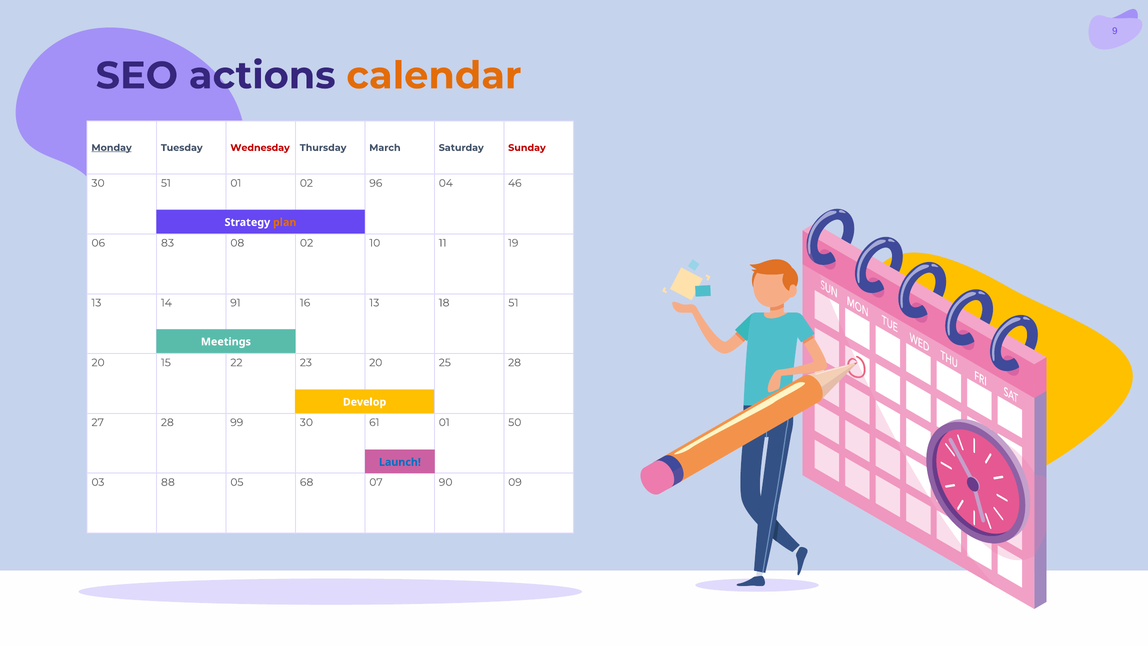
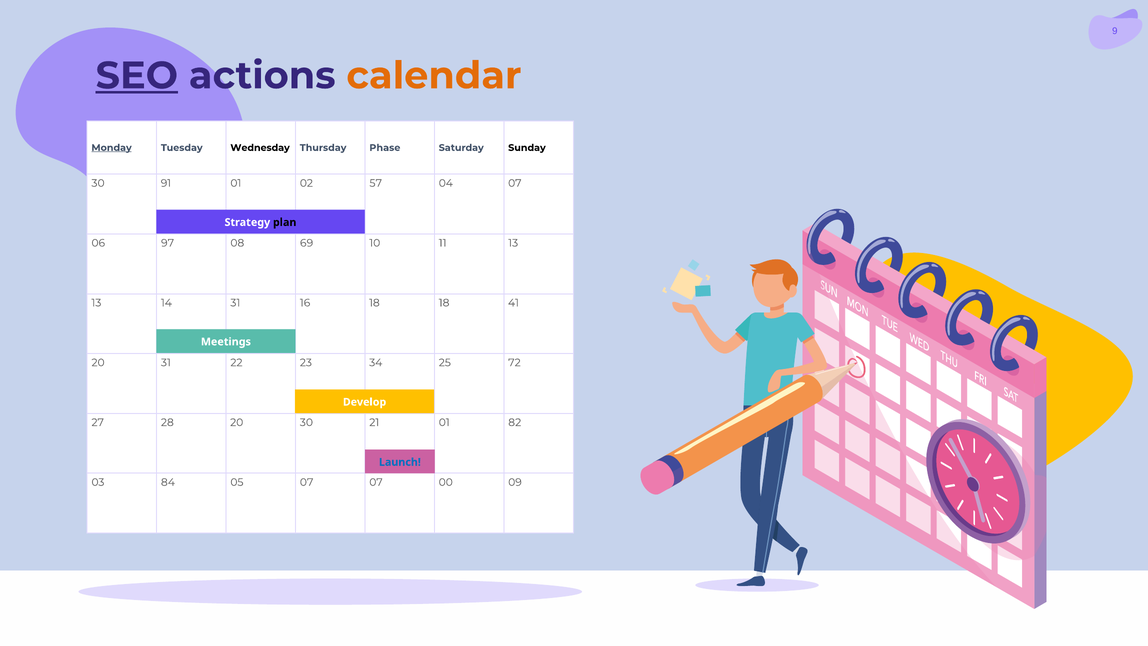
SEO underline: none -> present
Wednesday colour: red -> black
March: March -> Phase
Sunday colour: red -> black
30 51: 51 -> 91
96: 96 -> 57
04 46: 46 -> 07
plan colour: orange -> black
83: 83 -> 97
08 02: 02 -> 69
11 19: 19 -> 13
14 91: 91 -> 31
16 13: 13 -> 18
18 51: 51 -> 41
20 15: 15 -> 31
23 20: 20 -> 34
25 28: 28 -> 72
28 99: 99 -> 20
61: 61 -> 21
50: 50 -> 82
88: 88 -> 84
05 68: 68 -> 07
90: 90 -> 00
